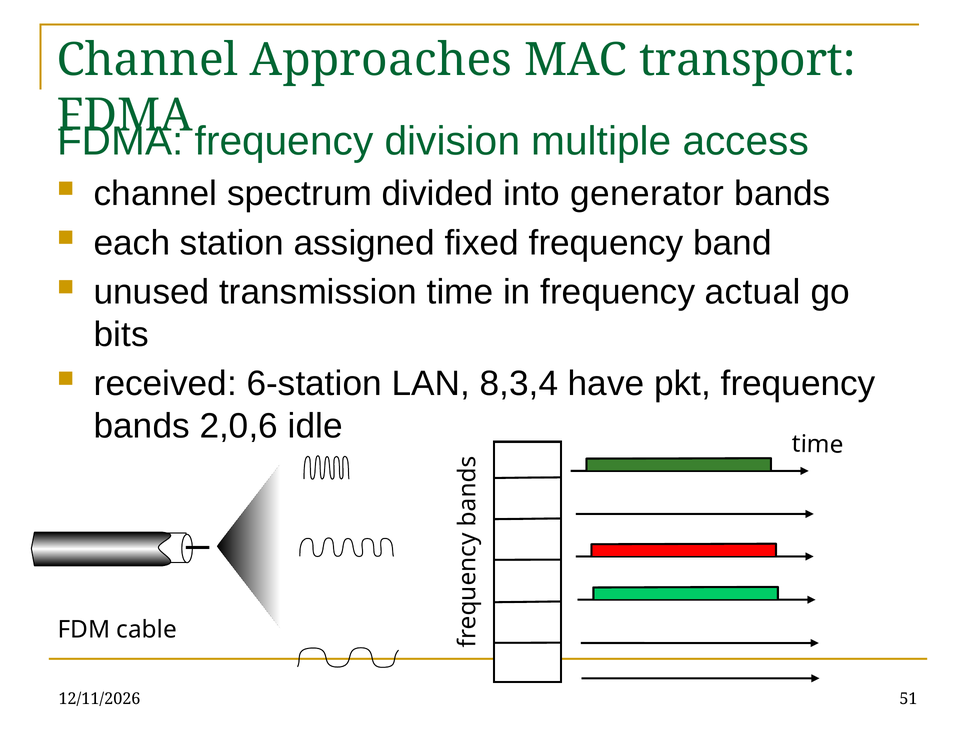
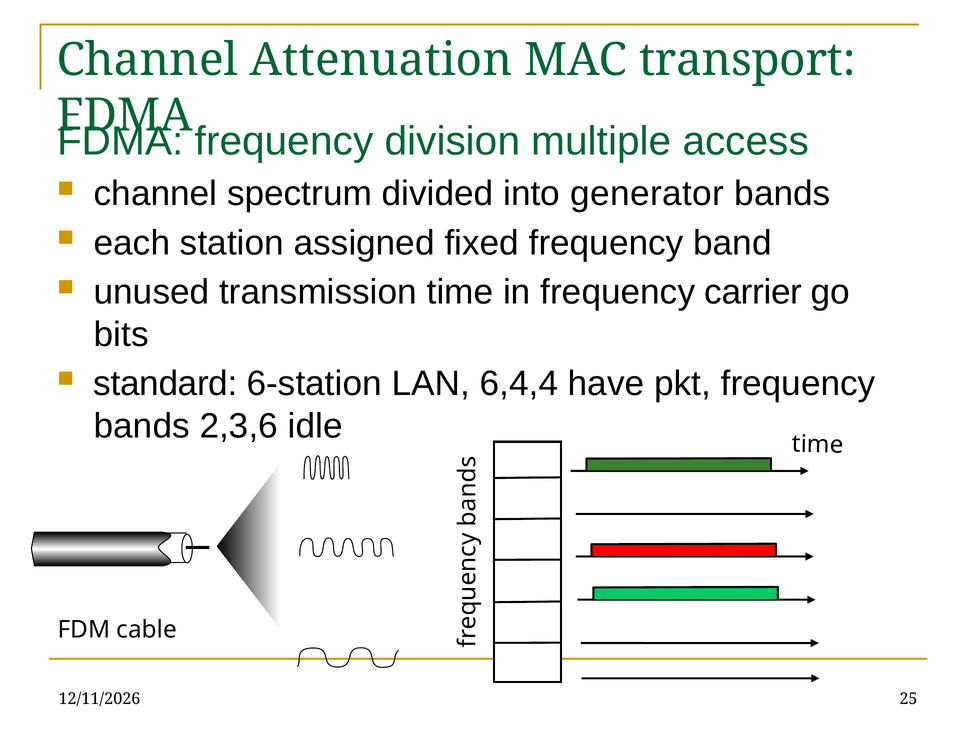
Approaches: Approaches -> Attenuation
actual: actual -> carrier
received: received -> standard
8,3,4: 8,3,4 -> 6,4,4
2,0,6: 2,0,6 -> 2,3,6
51: 51 -> 25
